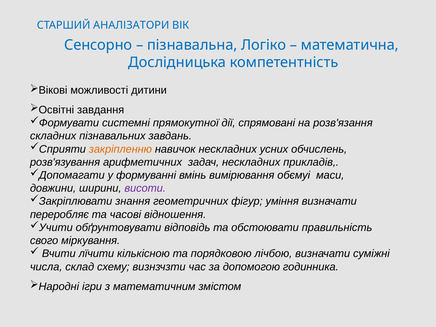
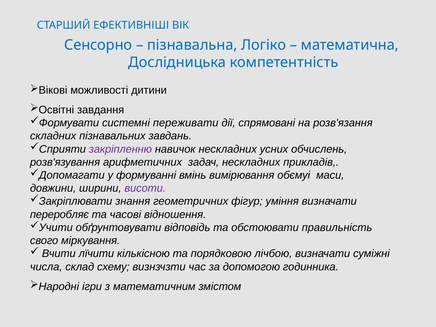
АНАЛІЗАТОРИ: АНАЛІЗАТОРИ -> ЕФЕКТИВНІШІ
прямокутної: прямокутної -> переживати
закріпленню colour: orange -> purple
